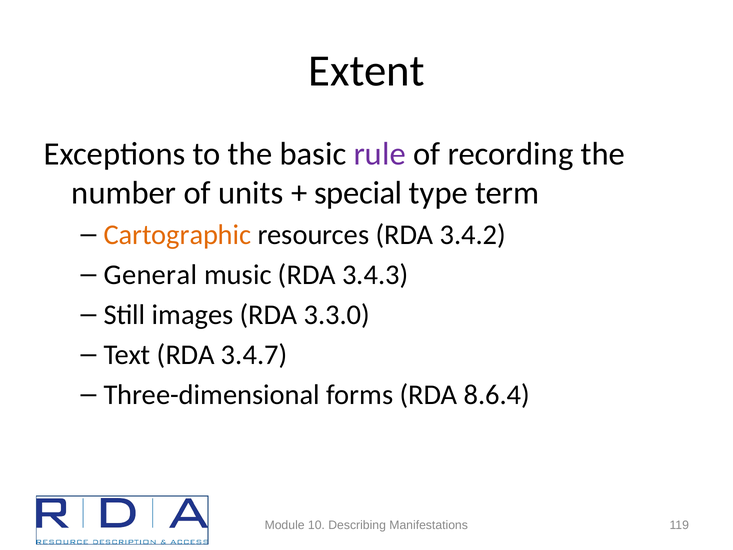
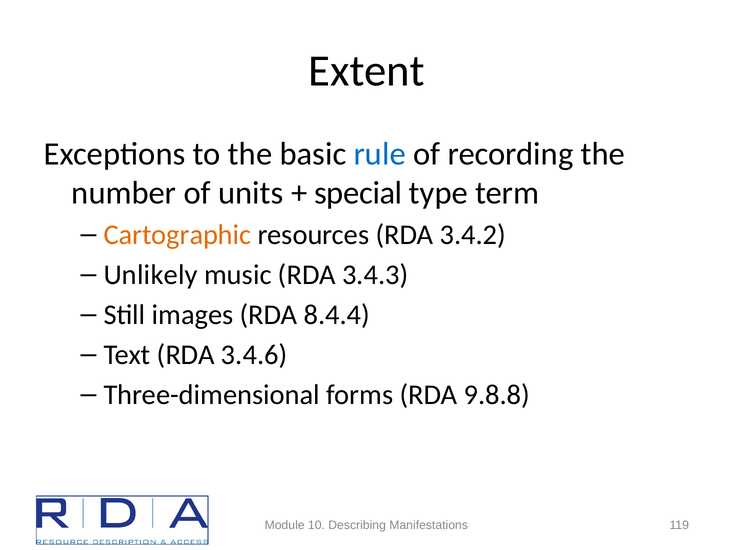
rule colour: purple -> blue
General: General -> Unlikely
3.3.0: 3.3.0 -> 8.4.4
3.4.7: 3.4.7 -> 3.4.6
8.6.4: 8.6.4 -> 9.8.8
